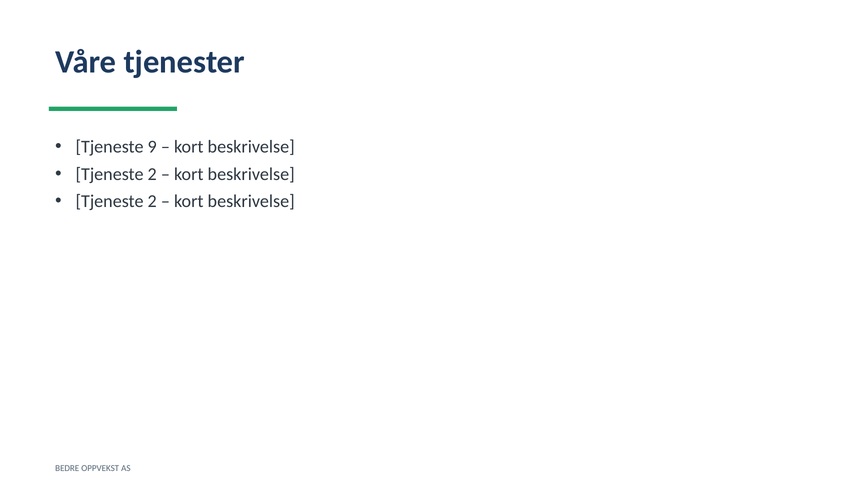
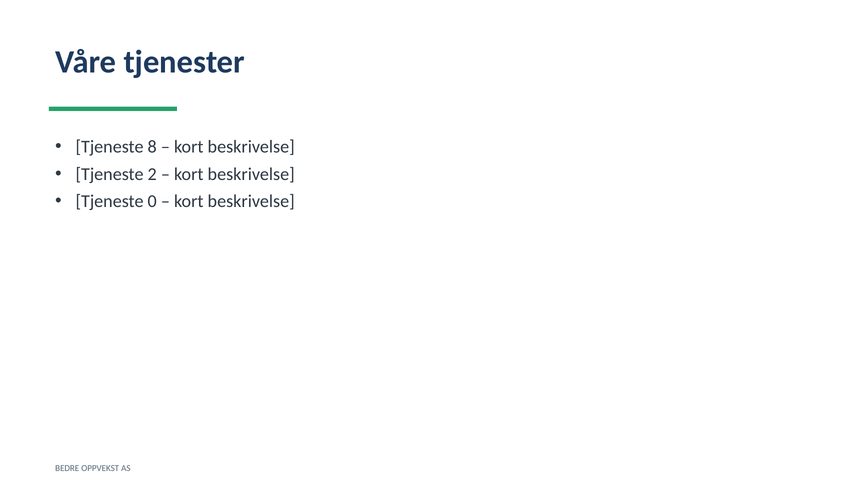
9: 9 -> 8
2 at (152, 201): 2 -> 0
